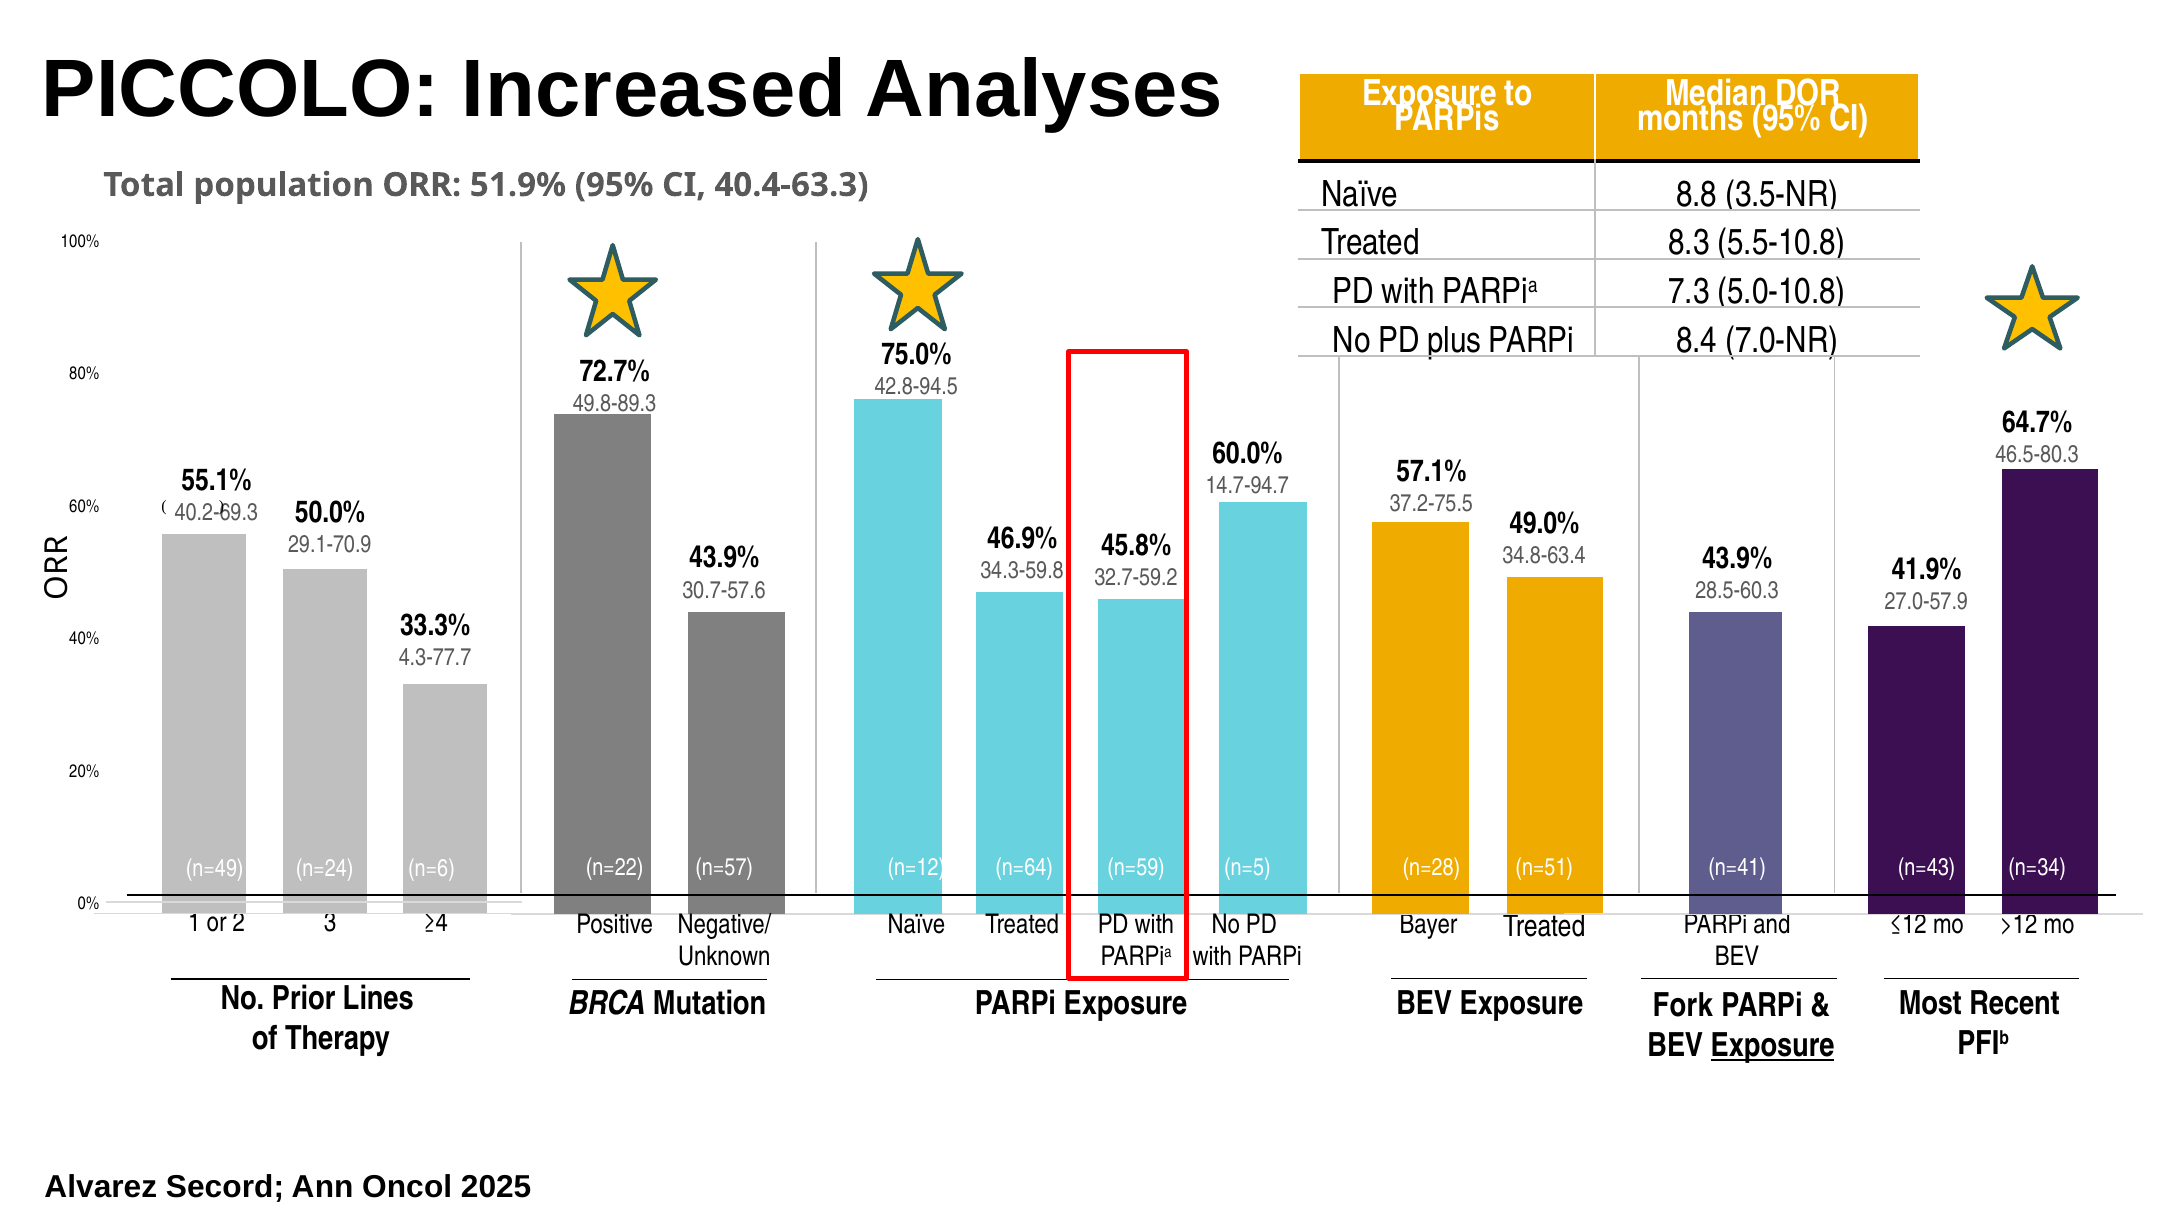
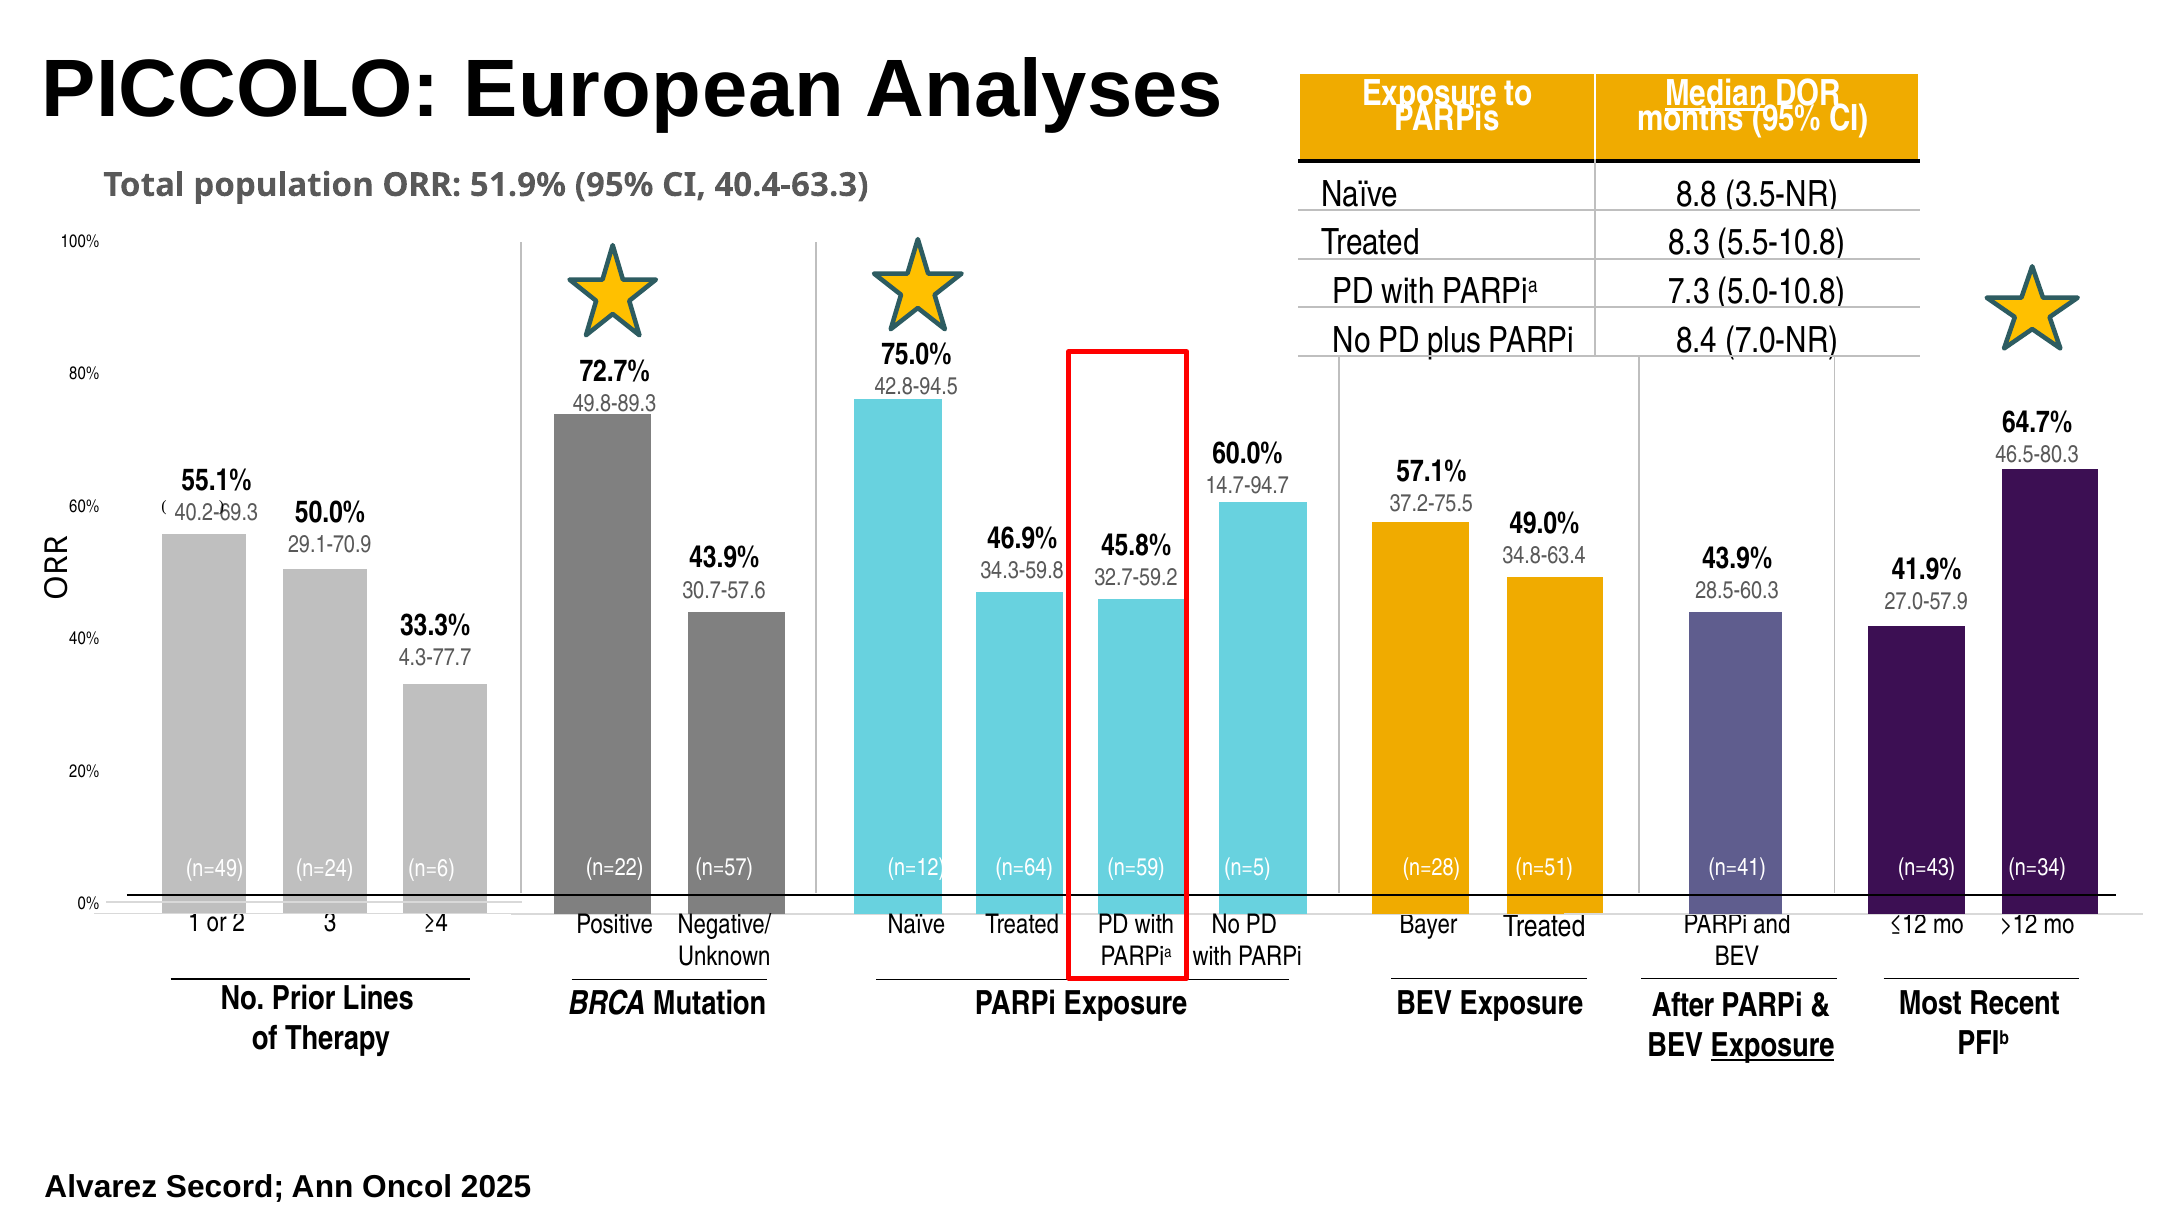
Increased: Increased -> European
Median underline: none -> present
Fork: Fork -> After
